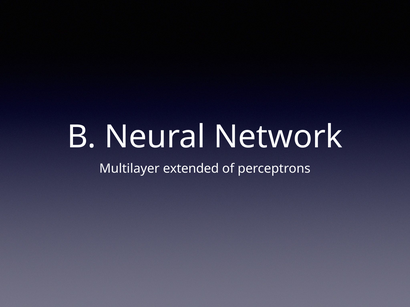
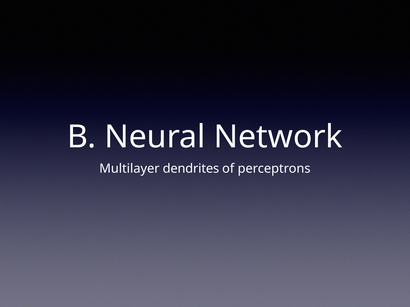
extended: extended -> dendrites
